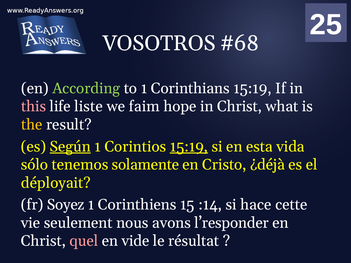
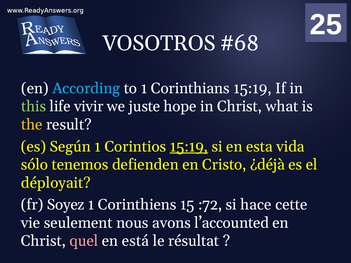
According colour: light green -> light blue
this colour: pink -> light green
liste: liste -> vivir
faim: faim -> juste
Según underline: present -> none
solamente: solamente -> defienden
:14: :14 -> :72
l’responder: l’responder -> l’accounted
vide: vide -> está
